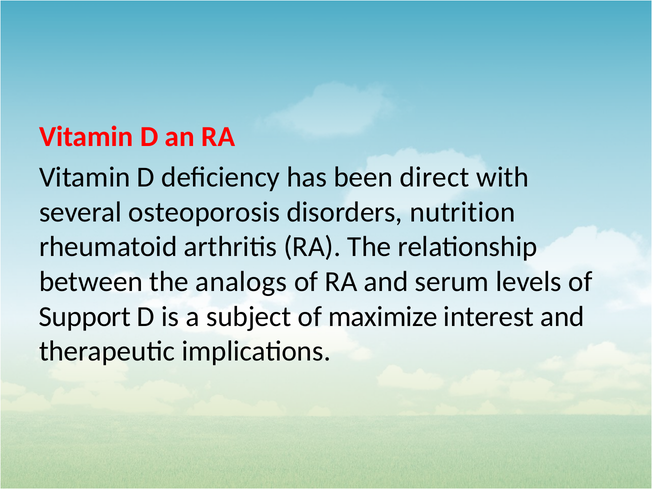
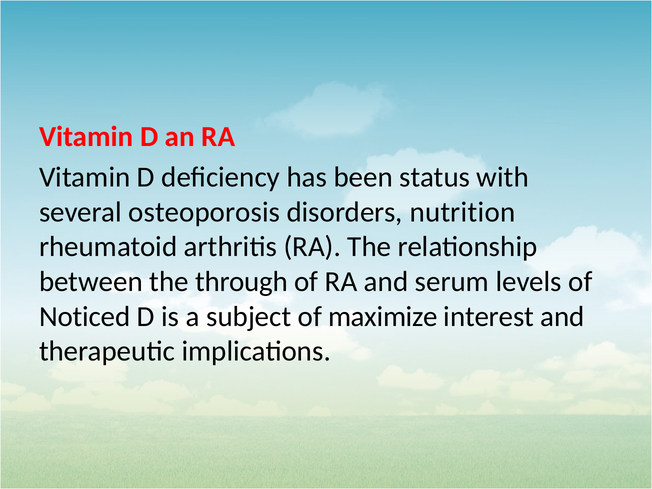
direct: direct -> status
analogs: analogs -> through
Support: Support -> Noticed
